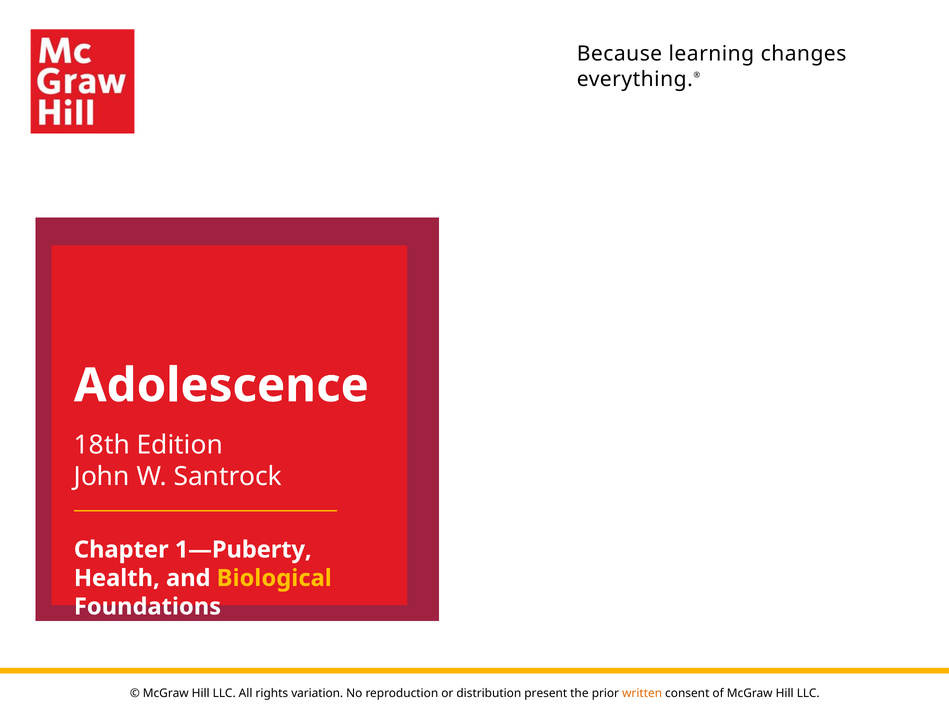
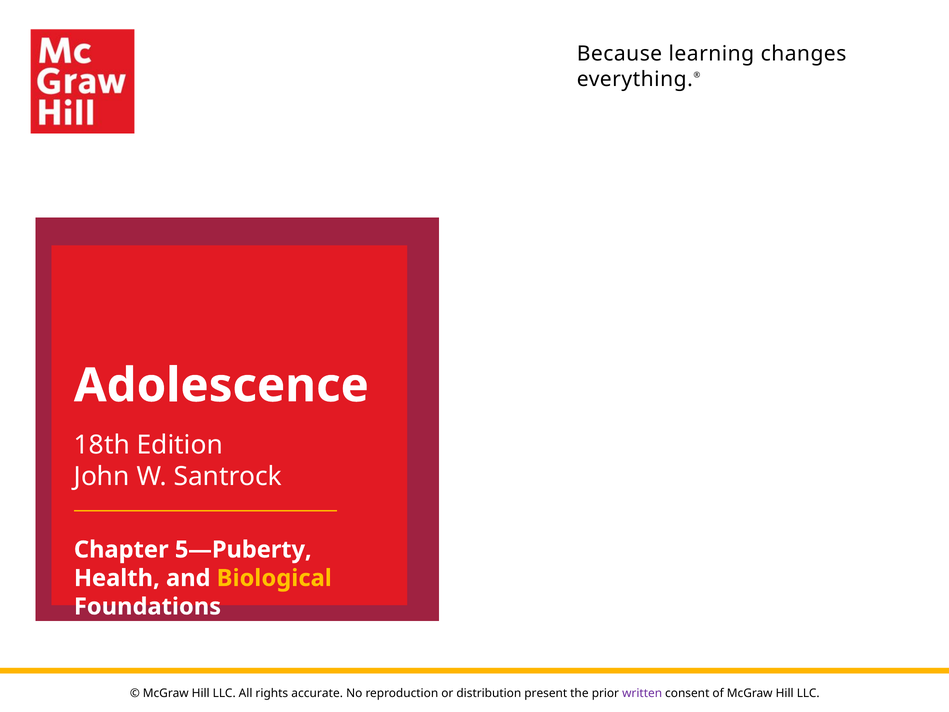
1—Puberty: 1—Puberty -> 5—Puberty
variation: variation -> accurate
written colour: orange -> purple
